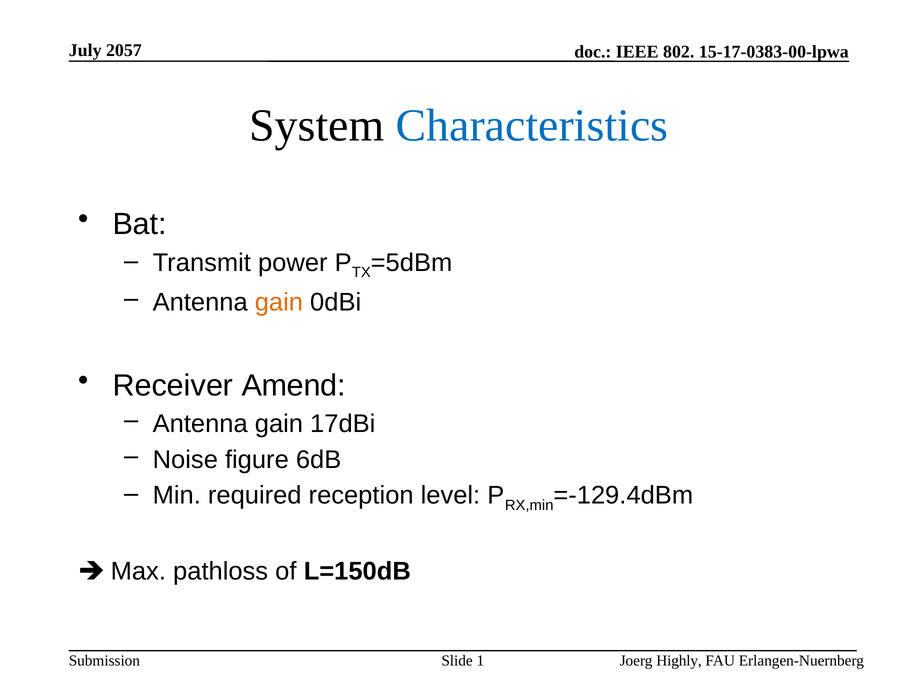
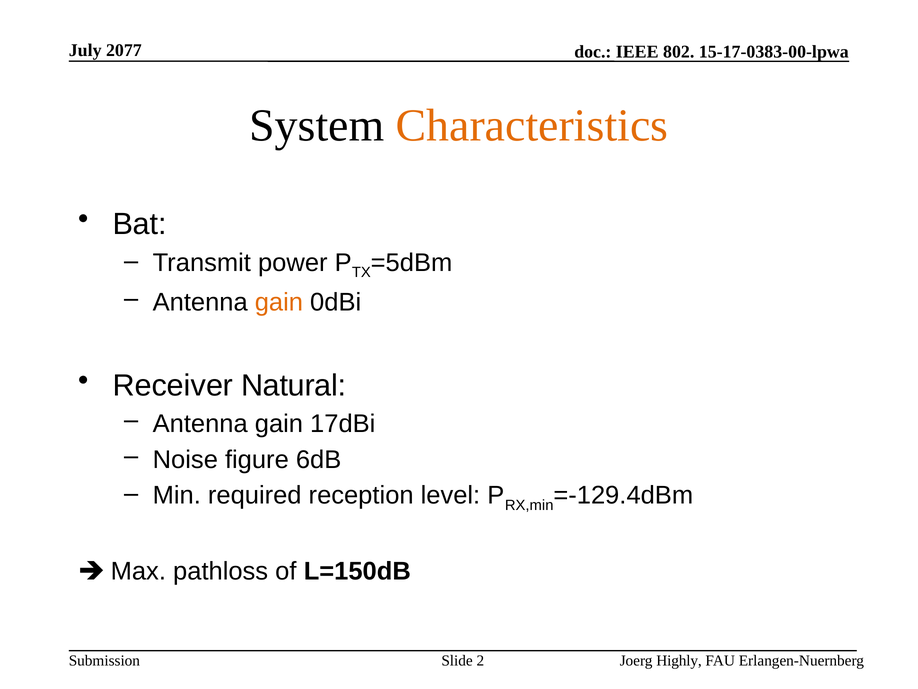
2057: 2057 -> 2077
Characteristics colour: blue -> orange
Amend: Amend -> Natural
1: 1 -> 2
